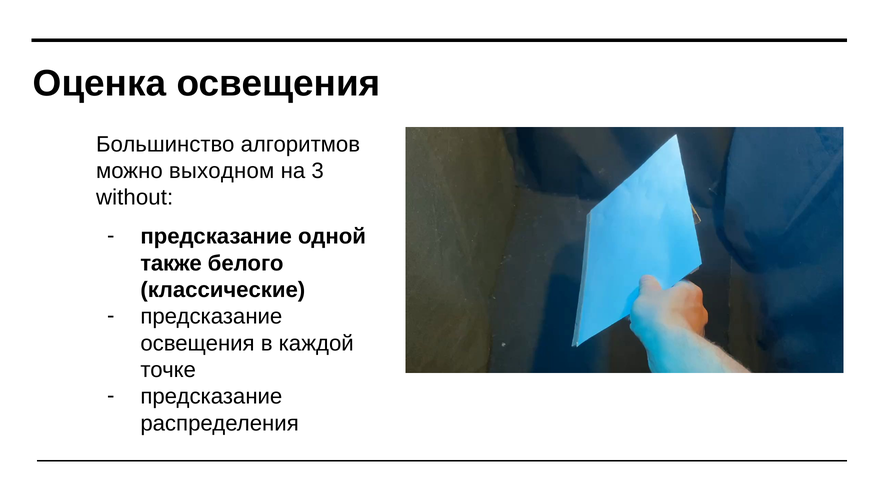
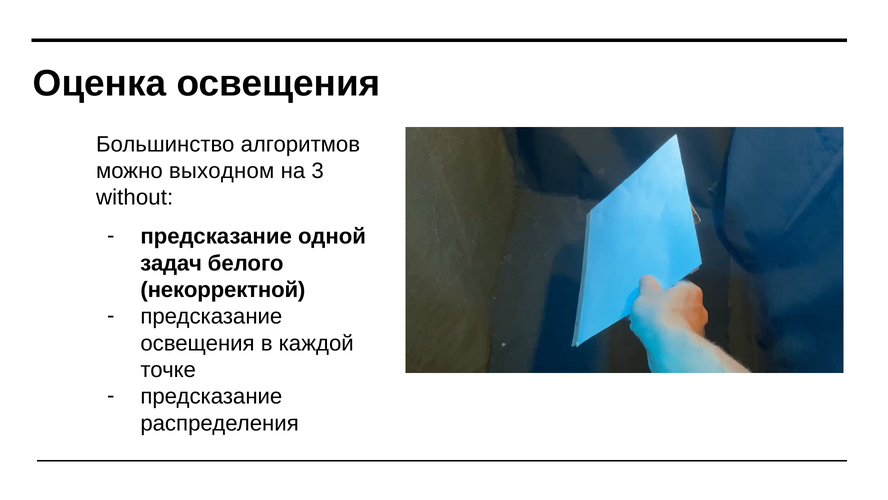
также: также -> задач
классические: классические -> некорректной
